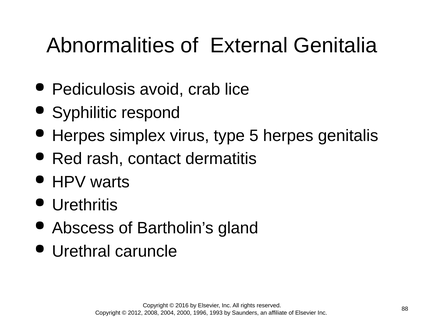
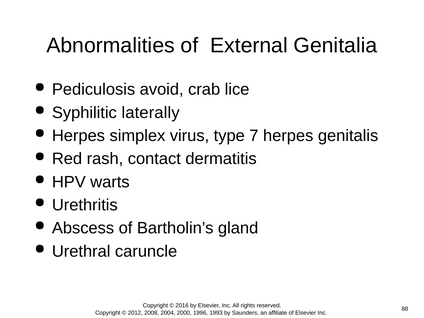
respond: respond -> laterally
5: 5 -> 7
